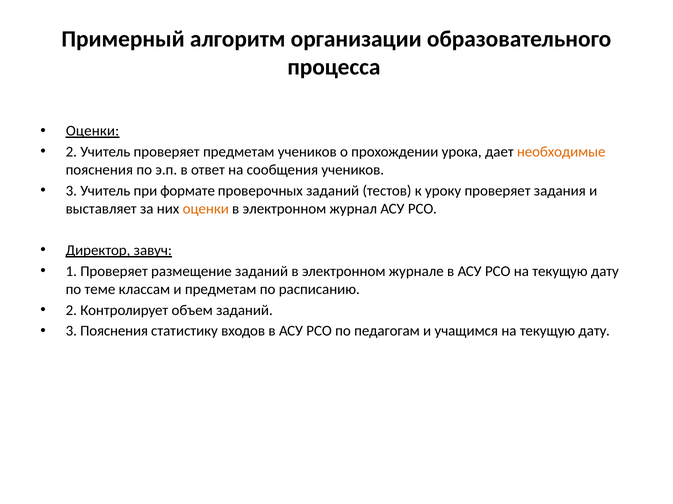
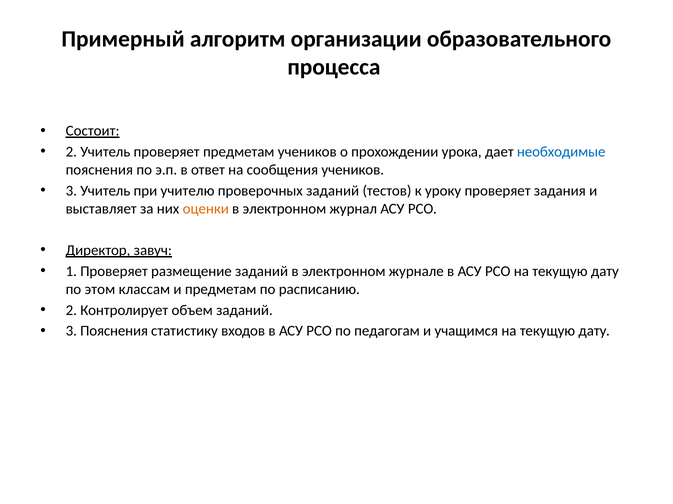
Оценки at (93, 131): Оценки -> Состоит
необходимые colour: orange -> blue
формате: формате -> учителю
теме: теме -> этом
